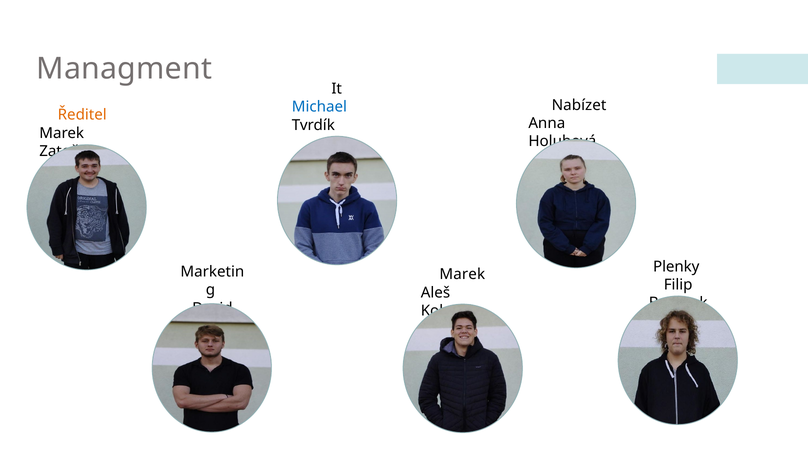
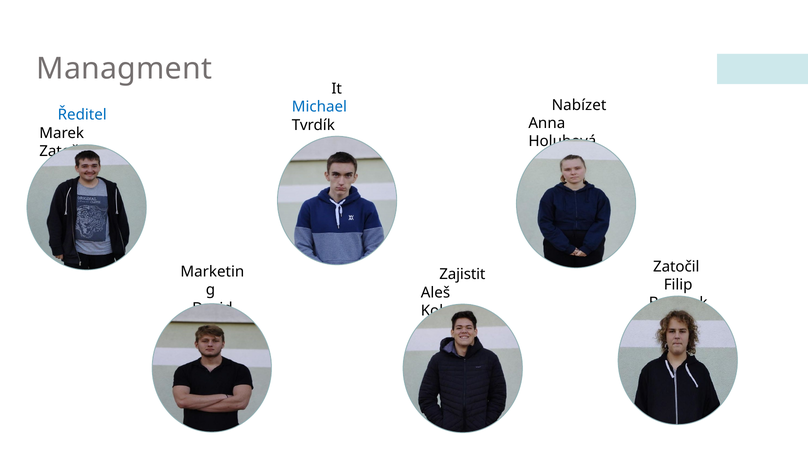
Ředitel colour: orange -> blue
Plenky at (676, 267): Plenky -> Zatočil
Marek at (462, 275): Marek -> Zajistit
